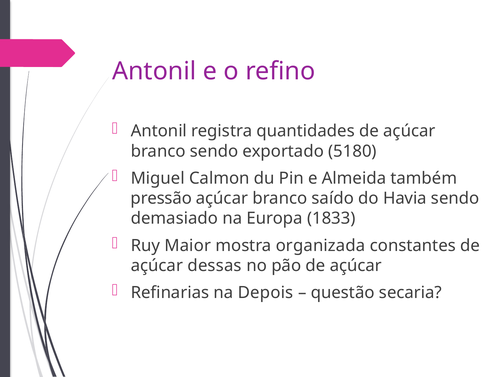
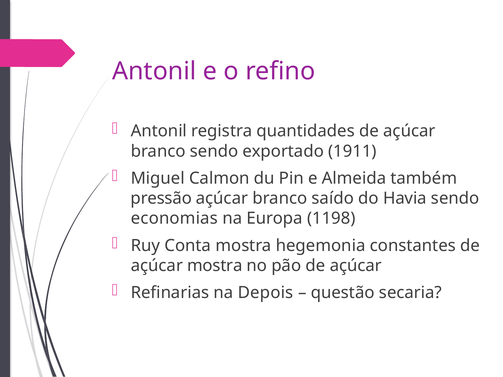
5180: 5180 -> 1911
demasiado: demasiado -> economias
1833: 1833 -> 1198
Maior: Maior -> Conta
organizada: organizada -> hegemonia
açúcar dessas: dessas -> mostra
